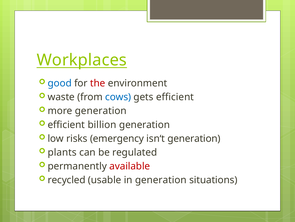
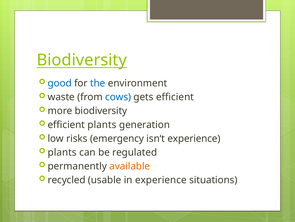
Workplaces at (82, 60): Workplaces -> Biodiversity
the colour: red -> blue
more generation: generation -> biodiversity
efficient billion: billion -> plants
isn‘t generation: generation -> experience
available colour: red -> orange
in generation: generation -> experience
